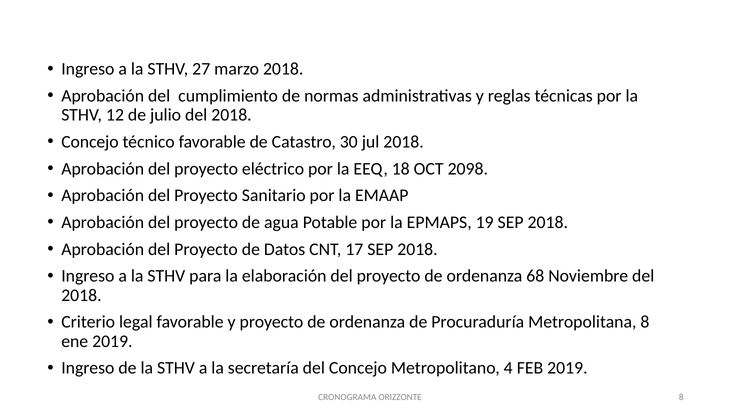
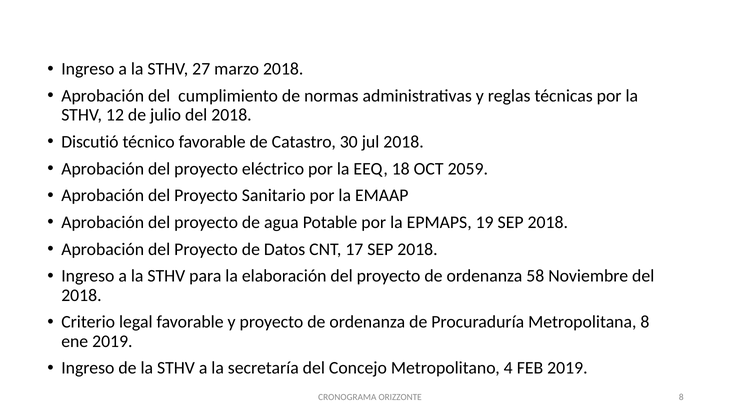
Concejo at (90, 142): Concejo -> Discutió
2098: 2098 -> 2059
68: 68 -> 58
